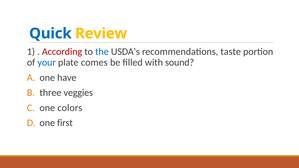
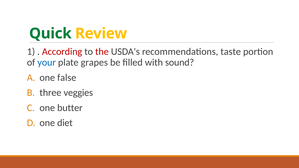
Quick colour: blue -> green
the colour: blue -> red
comes: comes -> grapes
have: have -> false
colors: colors -> butter
first: first -> diet
